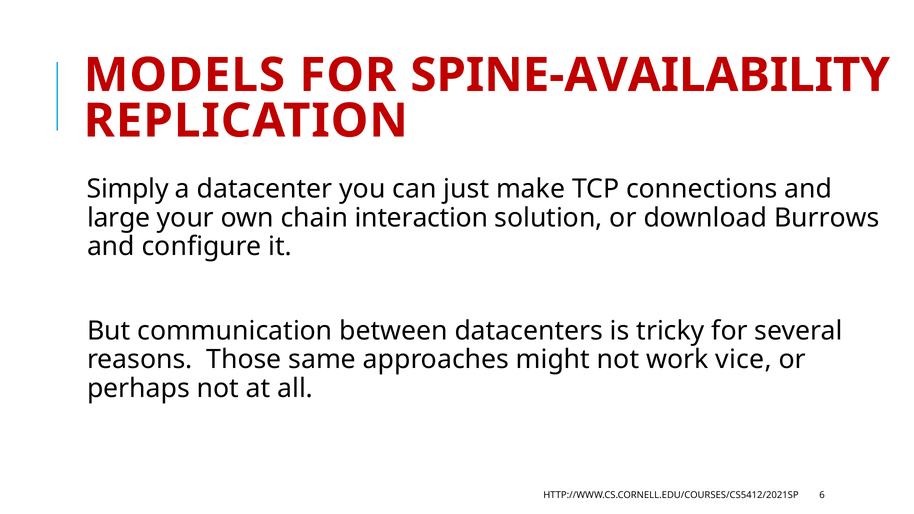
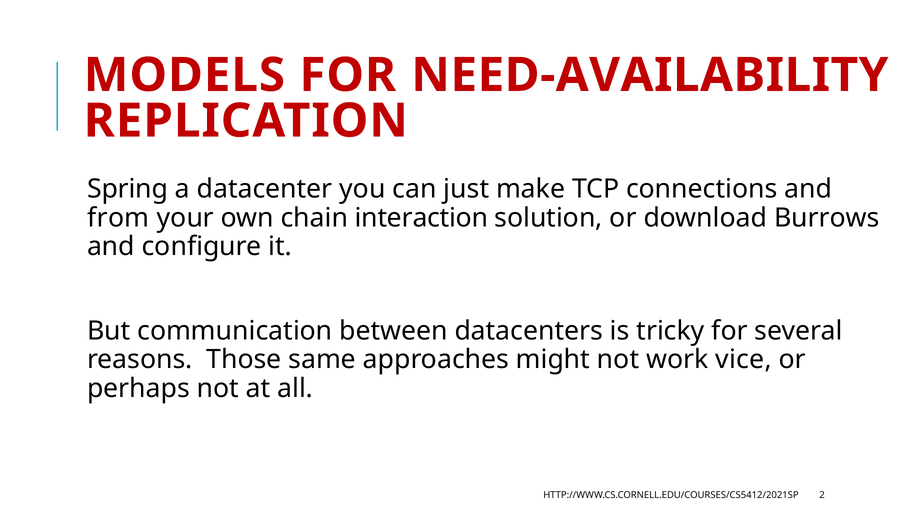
SPINE-AVAILABILITY: SPINE-AVAILABILITY -> NEED-AVAILABILITY
Simply: Simply -> Spring
large: large -> from
6: 6 -> 2
